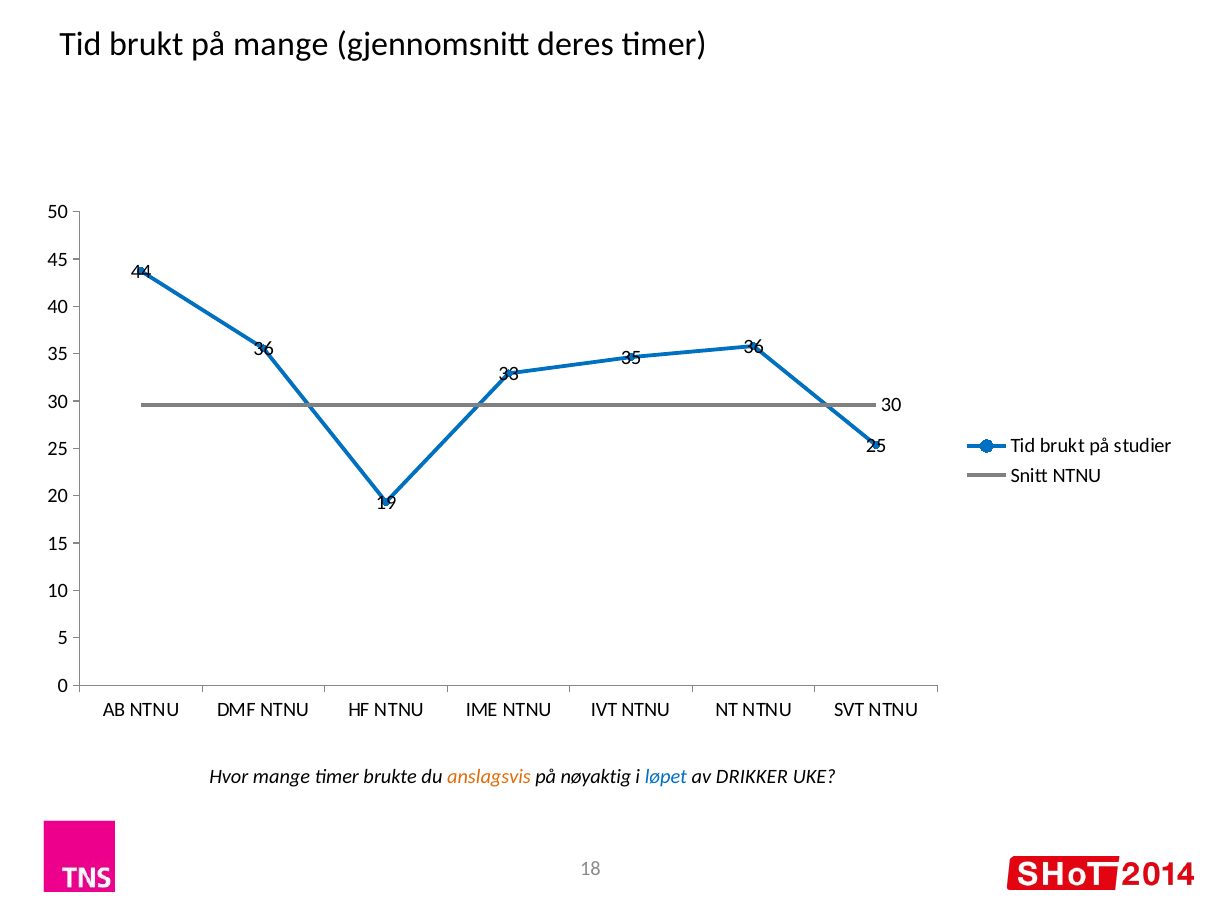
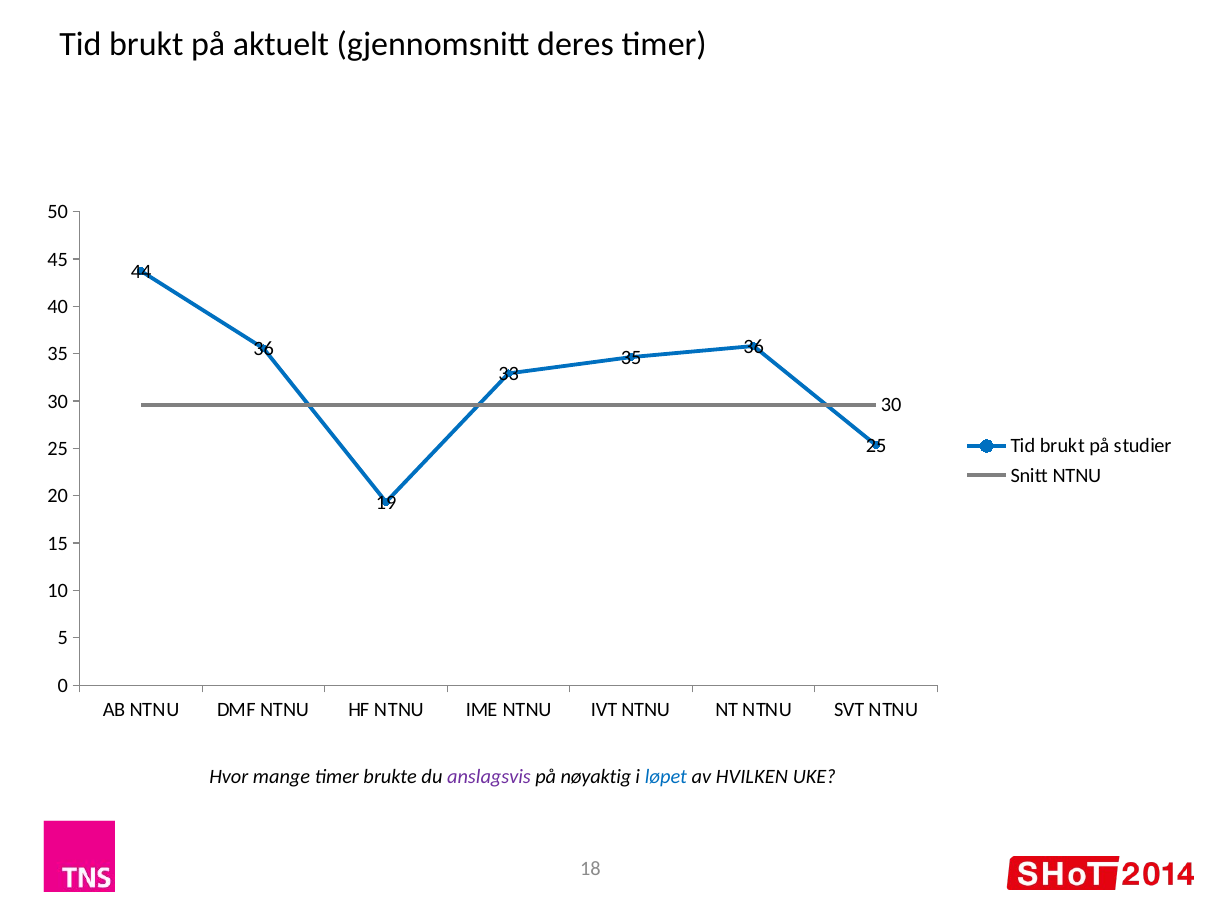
på mange: mange -> aktuelt
anslagsvis colour: orange -> purple
DRIKKER: DRIKKER -> HVILKEN
